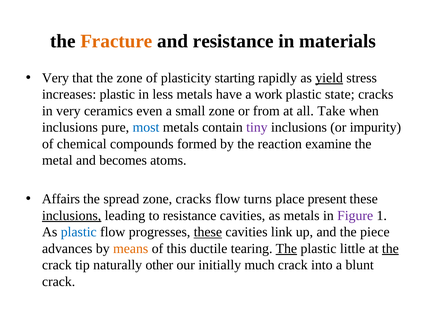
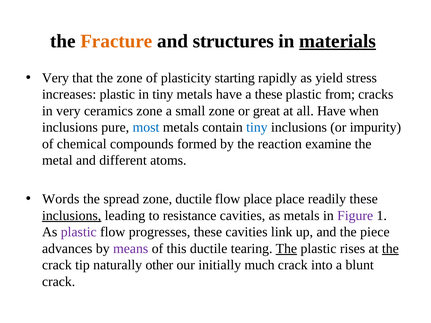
and resistance: resistance -> structures
materials underline: none -> present
yield underline: present -> none
in less: less -> tiny
a work: work -> these
state: state -> from
ceramics even: even -> zone
from: from -> great
all Take: Take -> Have
tiny at (257, 127) colour: purple -> blue
becomes: becomes -> different
Affairs: Affairs -> Words
zone cracks: cracks -> ductile
flow turns: turns -> place
present: present -> readily
plastic at (79, 232) colour: blue -> purple
these at (208, 232) underline: present -> none
means colour: orange -> purple
little: little -> rises
